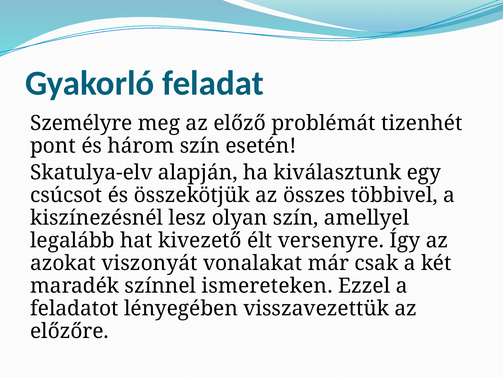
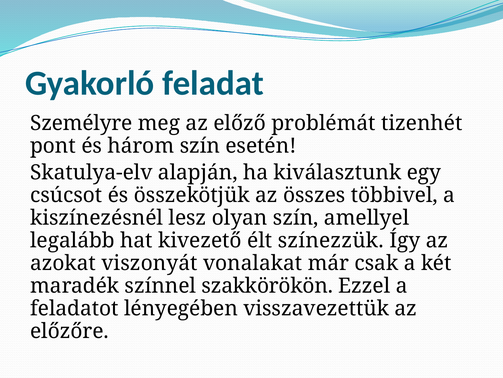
versenyre: versenyre -> színezzük
ismereteken: ismereteken -> szakkörökön
